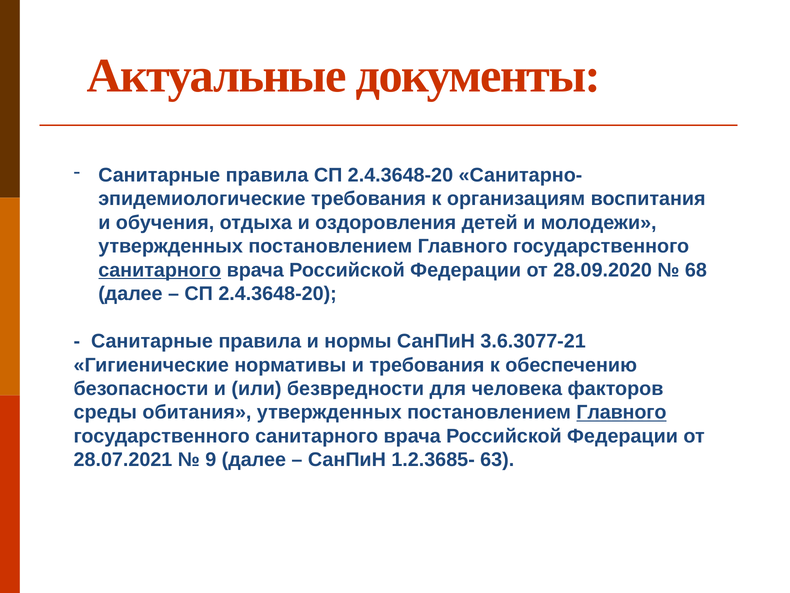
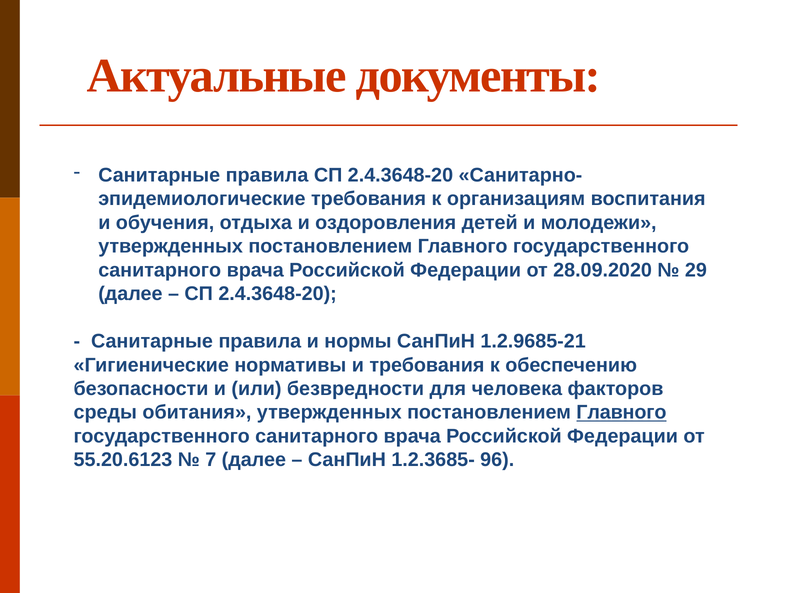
санитарного at (160, 270) underline: present -> none
68: 68 -> 29
3.6.3077-21: 3.6.3077-21 -> 1.2.9685-21
28.07.2021: 28.07.2021 -> 55.20.6123
9: 9 -> 7
63: 63 -> 96
